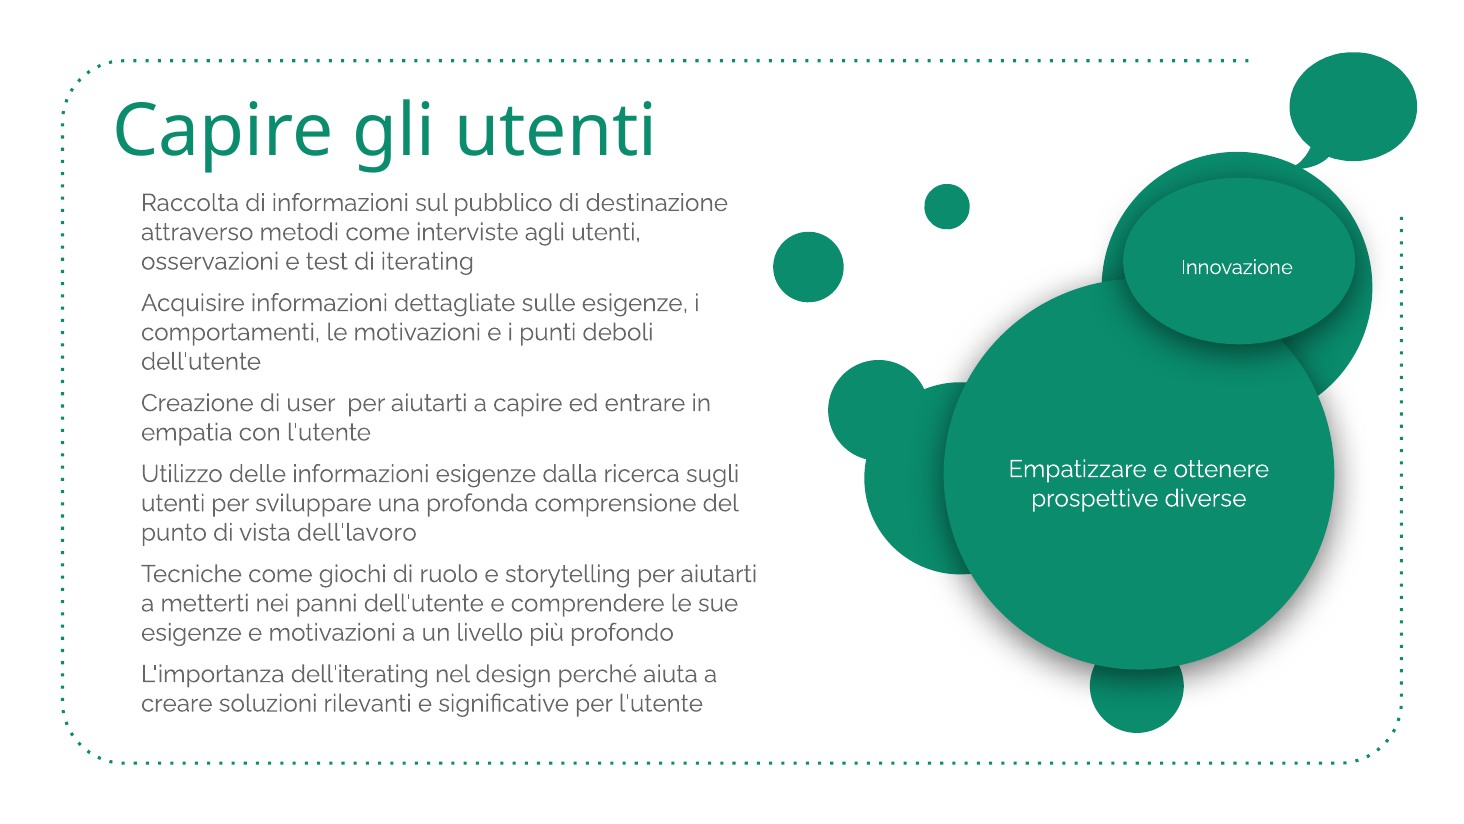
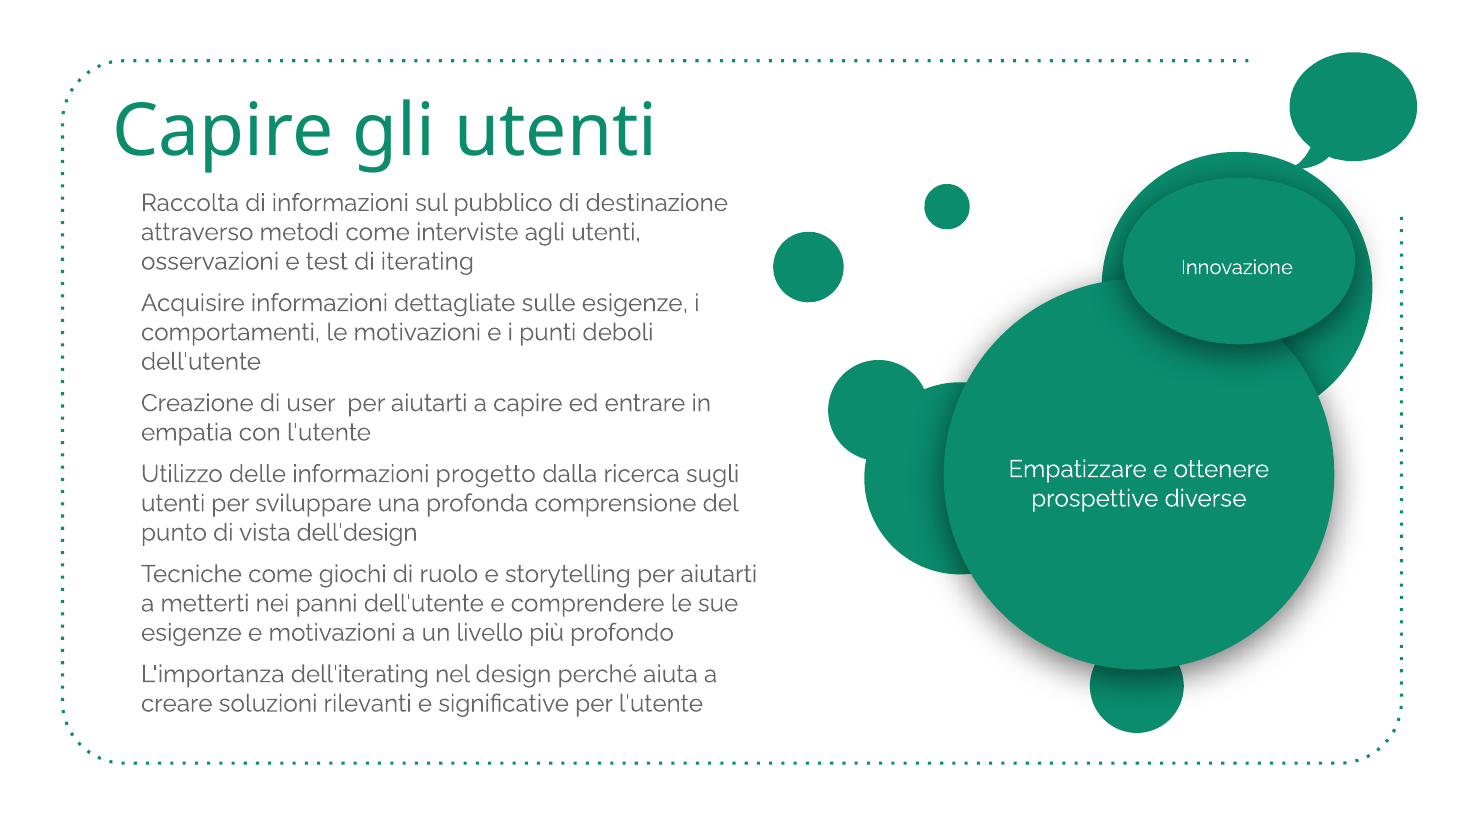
informazioni esigenze: esigenze -> progetto
dell'lavoro: dell'lavoro -> dell'design
